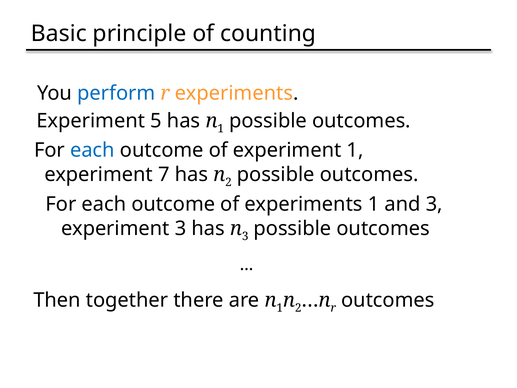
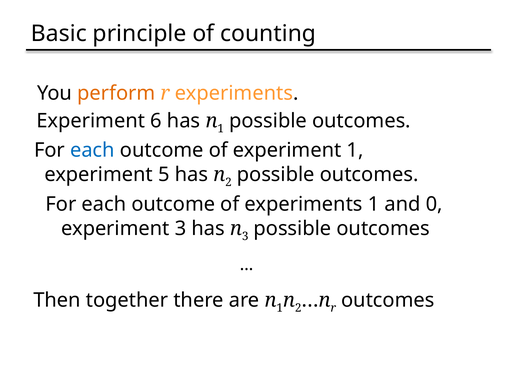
perform colour: blue -> orange
5: 5 -> 6
7: 7 -> 5
and 3: 3 -> 0
